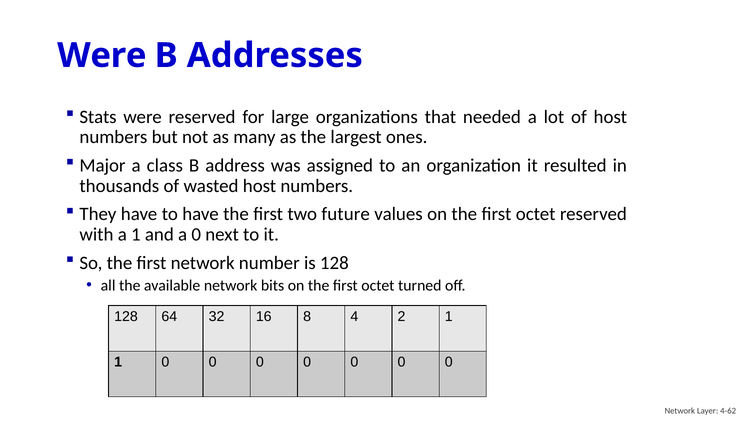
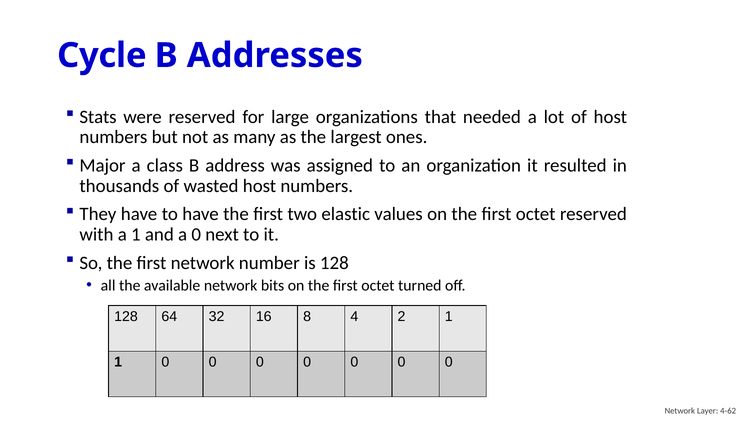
Were at (102, 56): Were -> Cycle
future: future -> elastic
